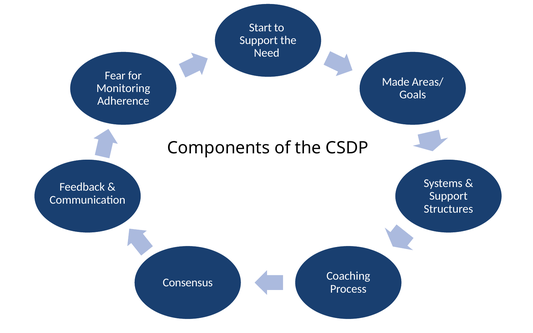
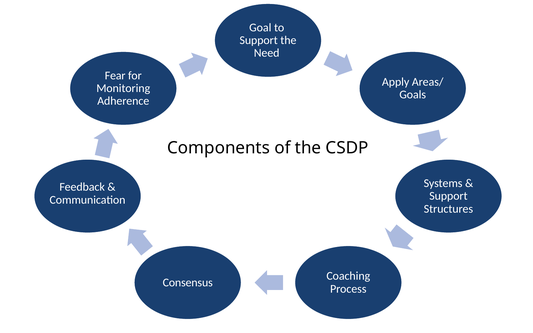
Start: Start -> Goal
Made: Made -> Apply
